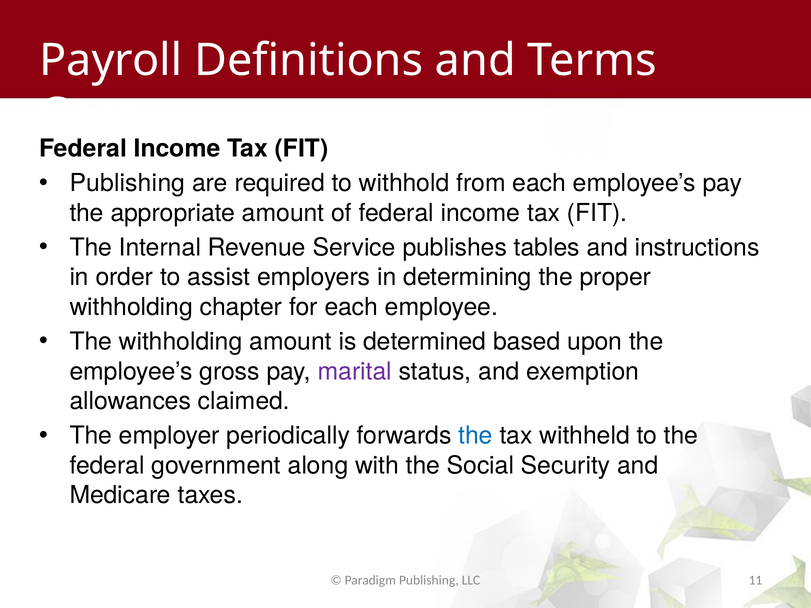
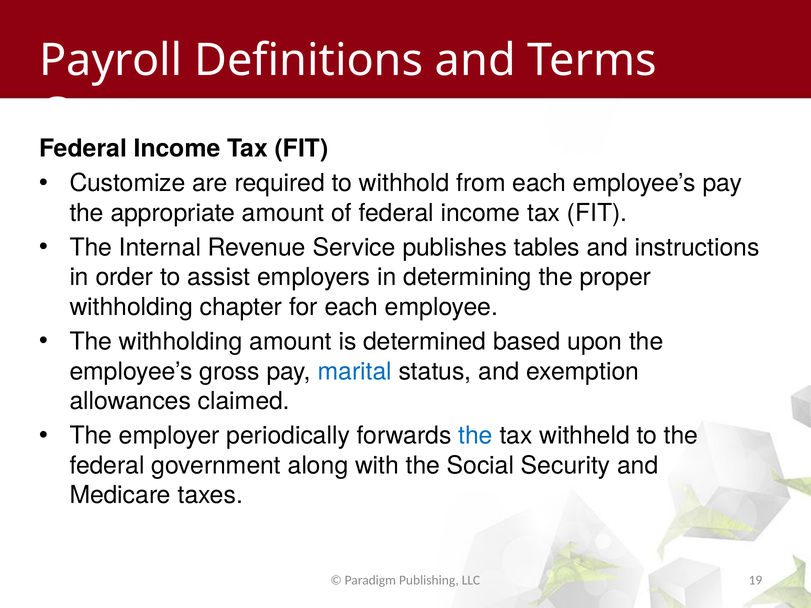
Publishing at (127, 183): Publishing -> Customize
marital colour: purple -> blue
11: 11 -> 19
